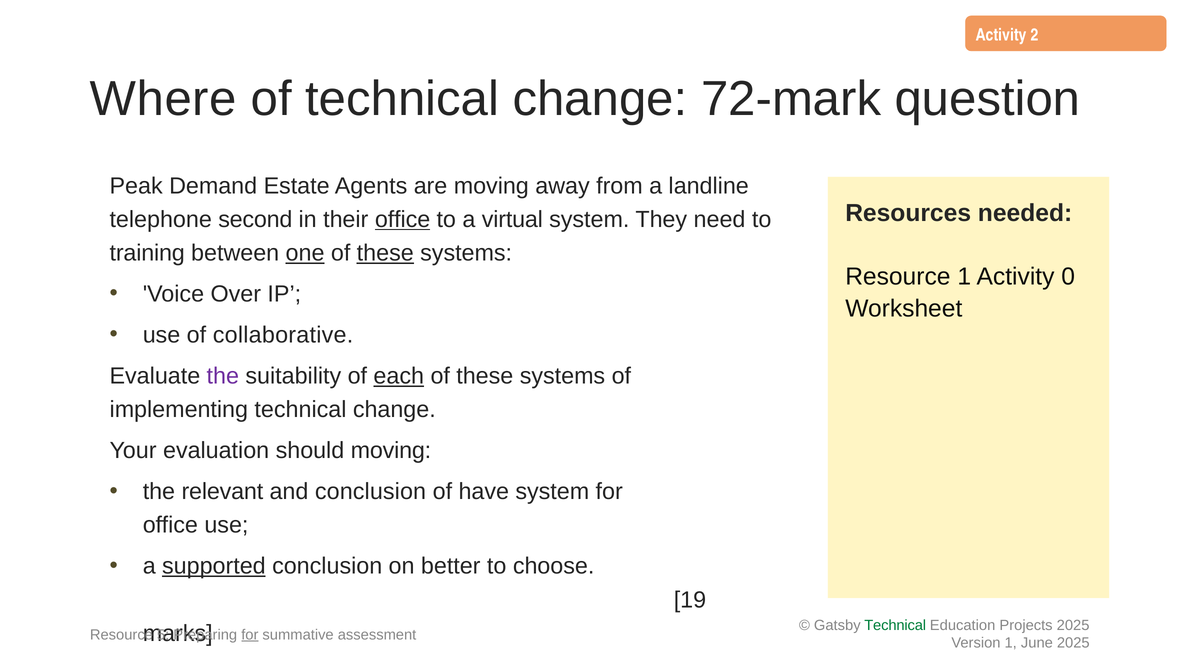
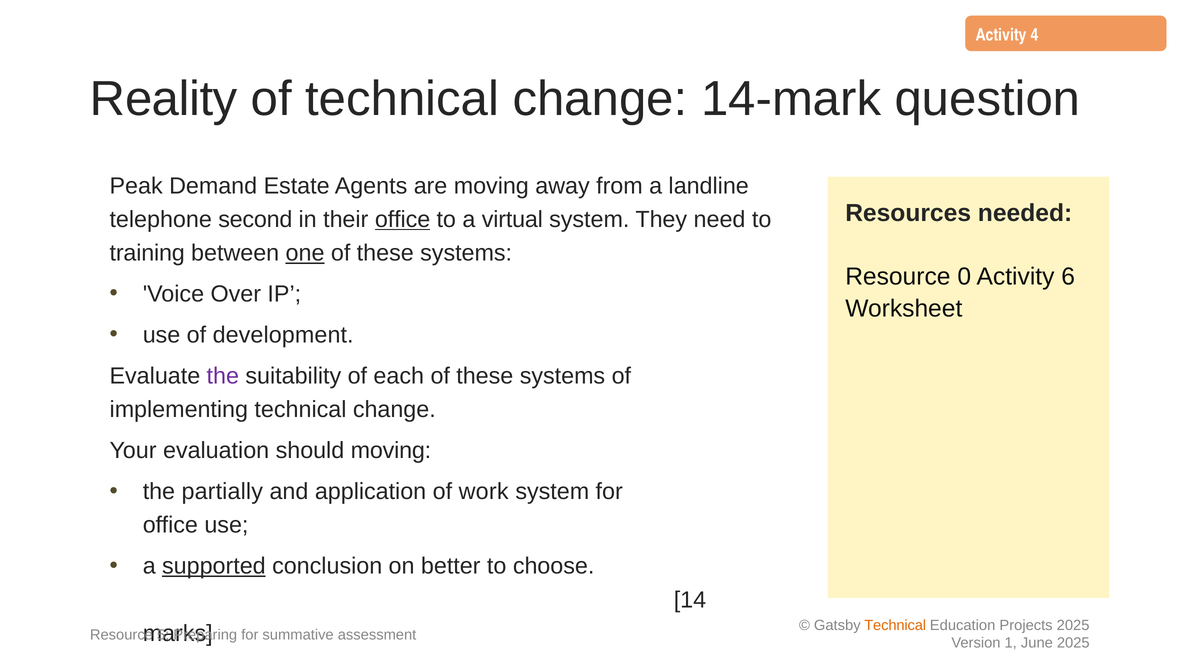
2: 2 -> 4
Where: Where -> Reality
72-mark: 72-mark -> 14-mark
these at (385, 253) underline: present -> none
Resource 1: 1 -> 0
0: 0 -> 6
collaborative: collaborative -> development
each underline: present -> none
relevant: relevant -> partially
and conclusion: conclusion -> application
have: have -> work
19: 19 -> 14
Technical at (895, 625) colour: green -> orange
for at (250, 635) underline: present -> none
